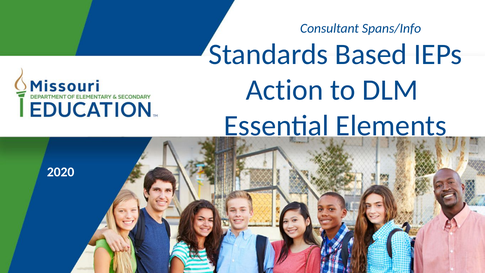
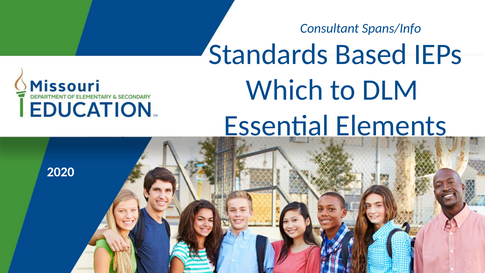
Action: Action -> Which
